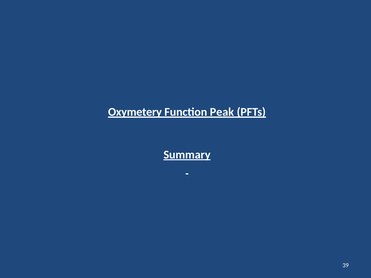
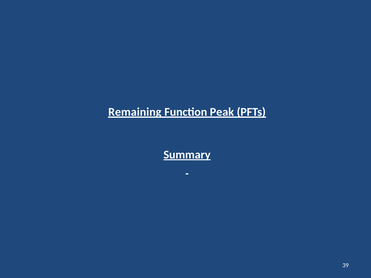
Oxymetery: Oxymetery -> Remaining
